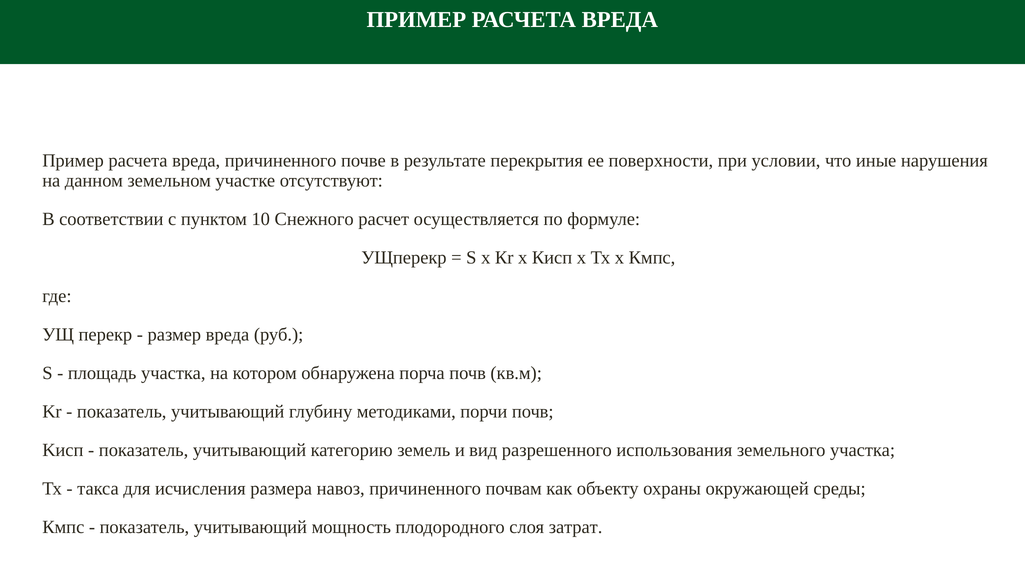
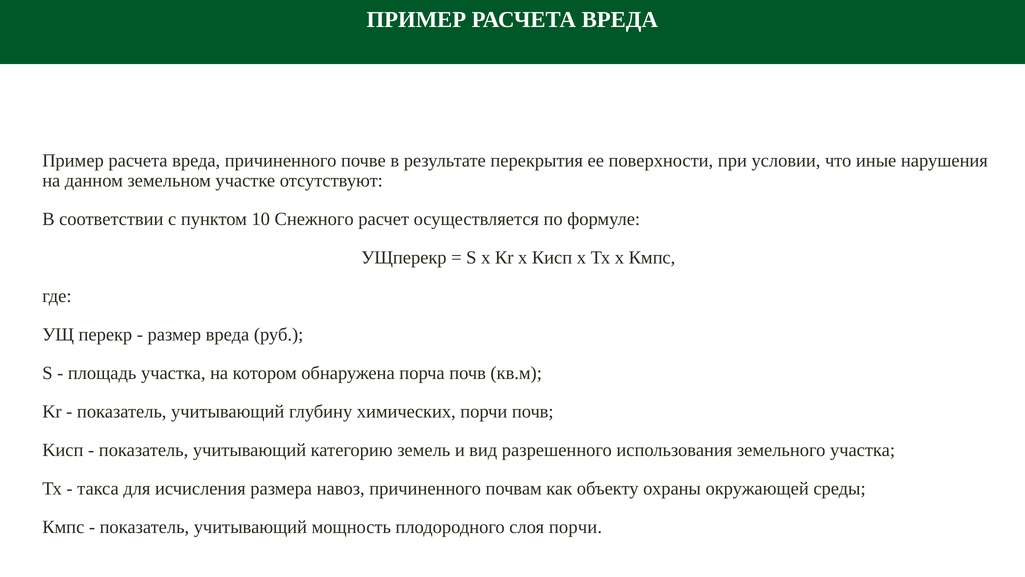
методиками: методиками -> химических
слоя затрат: затрат -> порчи
